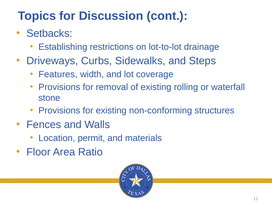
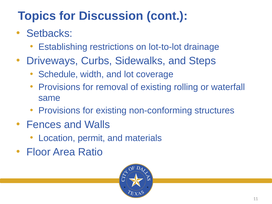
Features: Features -> Schedule
stone: stone -> same
